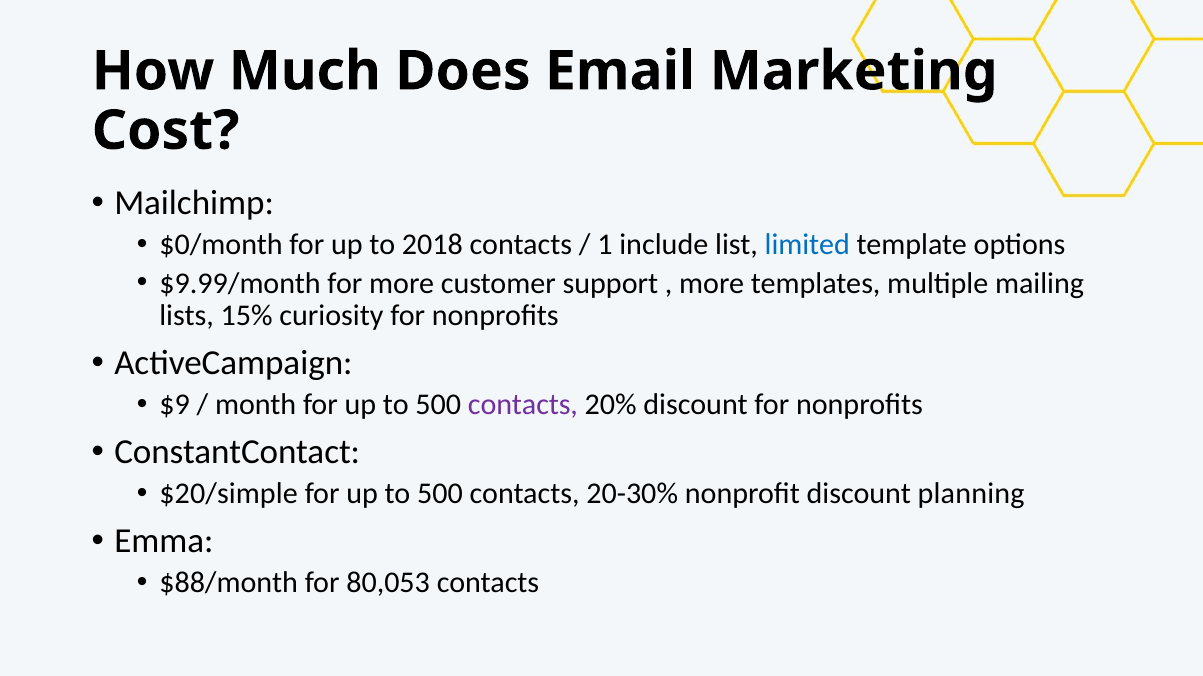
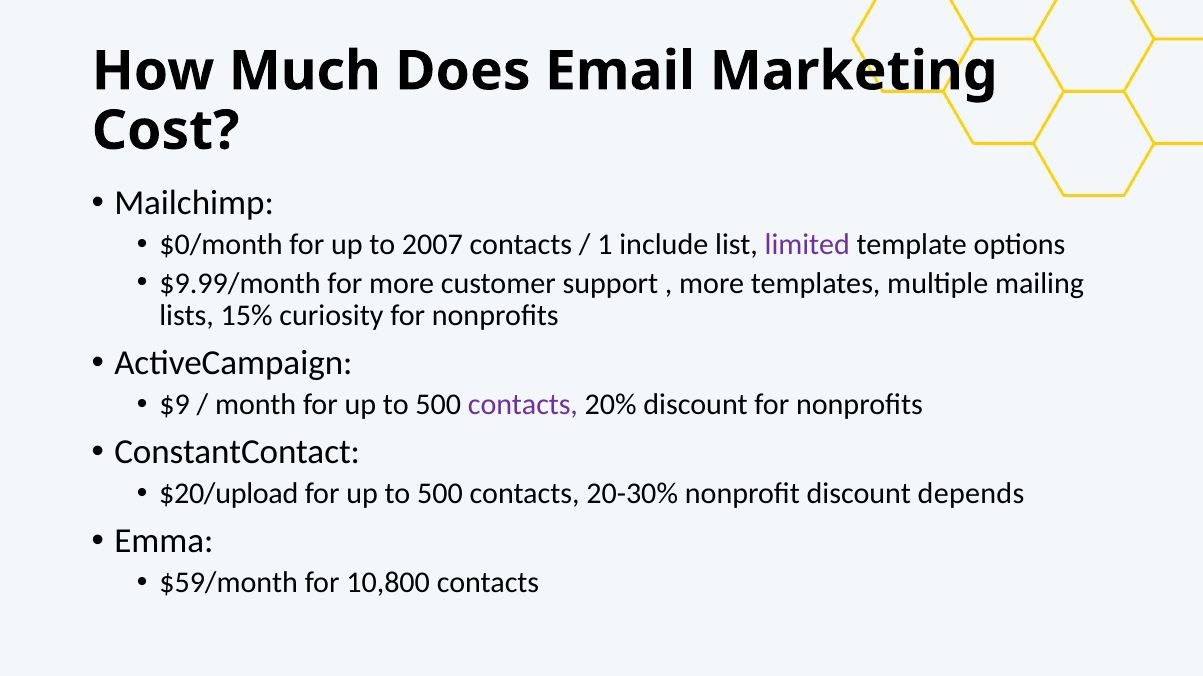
2018: 2018 -> 2007
limited colour: blue -> purple
$20/simple: $20/simple -> $20/upload
planning: planning -> depends
$88/month: $88/month -> $59/month
80,053: 80,053 -> 10,800
